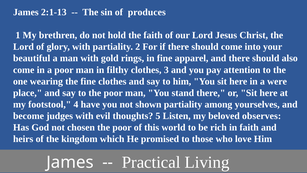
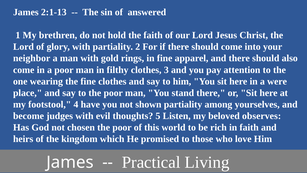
produces: produces -> answered
beautiful: beautiful -> neighbor
